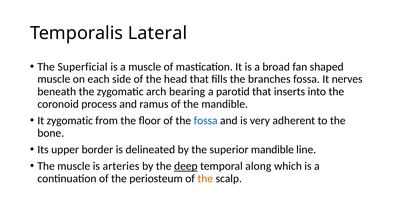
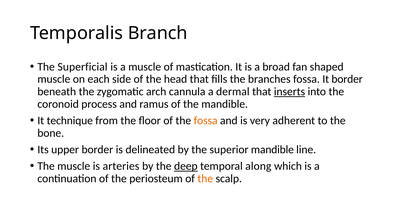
Lateral: Lateral -> Branch
It nerves: nerves -> border
bearing: bearing -> cannula
parotid: parotid -> dermal
inserts underline: none -> present
It zygomatic: zygomatic -> technique
fossa at (206, 120) colour: blue -> orange
